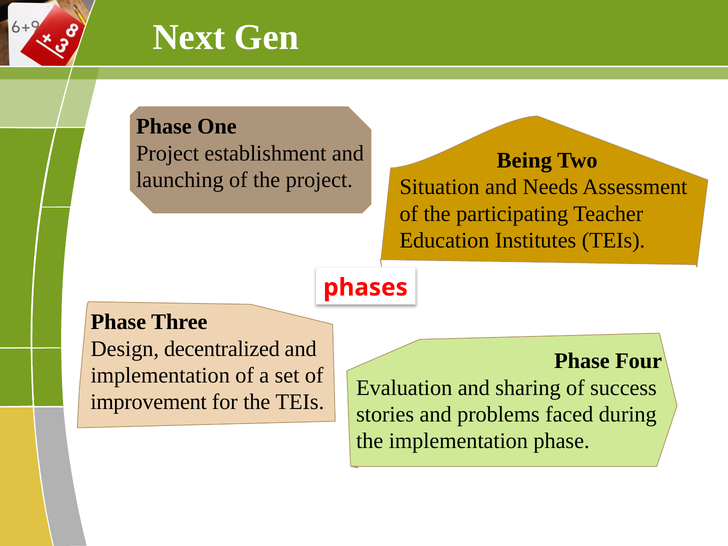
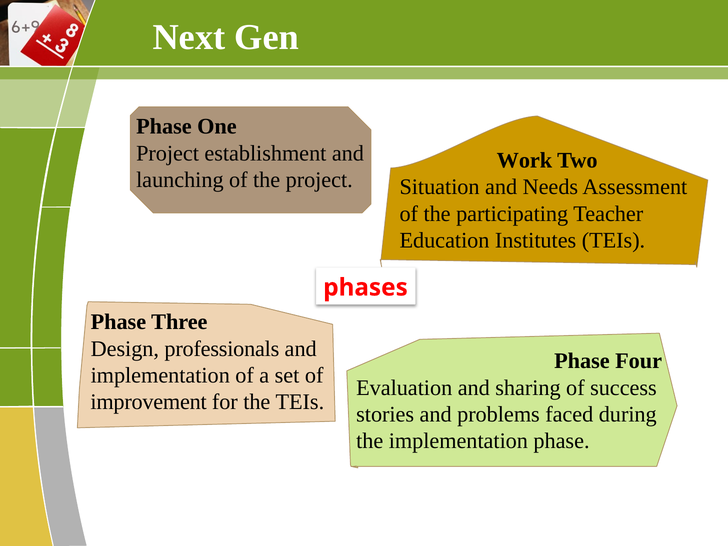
Being: Being -> Work
decentralized: decentralized -> professionals
